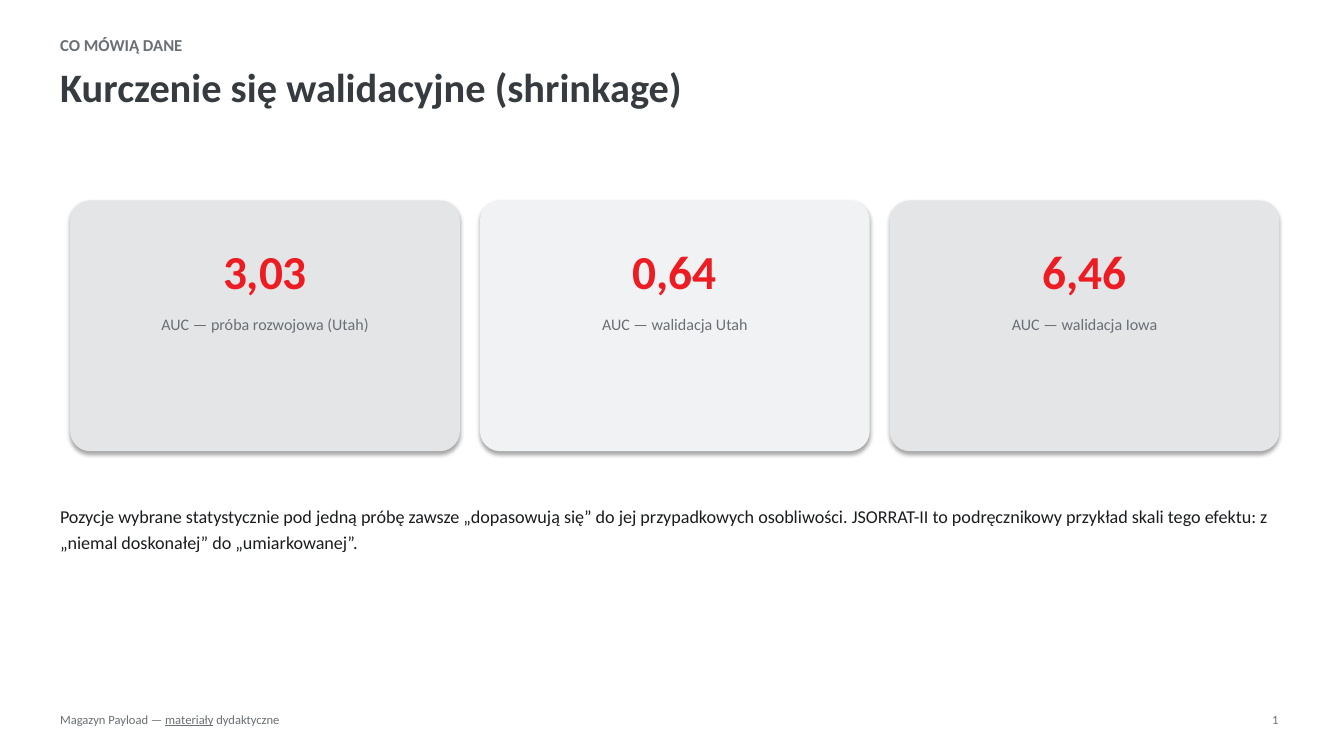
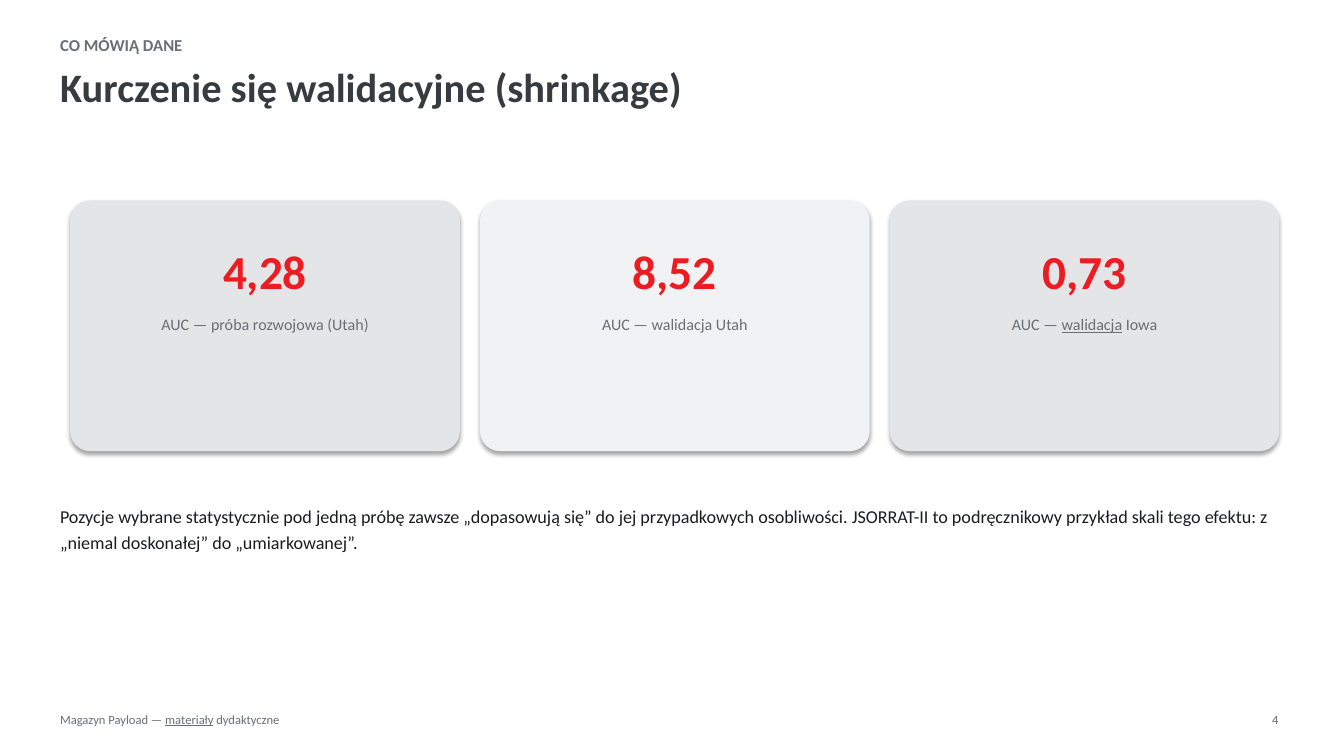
3,03: 3,03 -> 4,28
0,64: 0,64 -> 8,52
6,46: 6,46 -> 0,73
walidacja at (1092, 326) underline: none -> present
1: 1 -> 4
